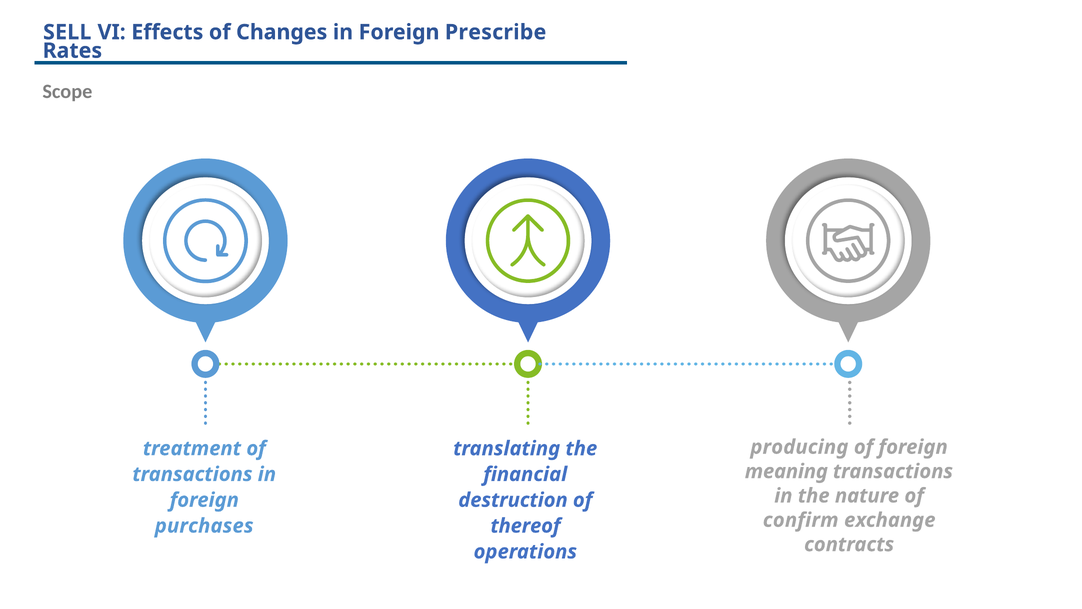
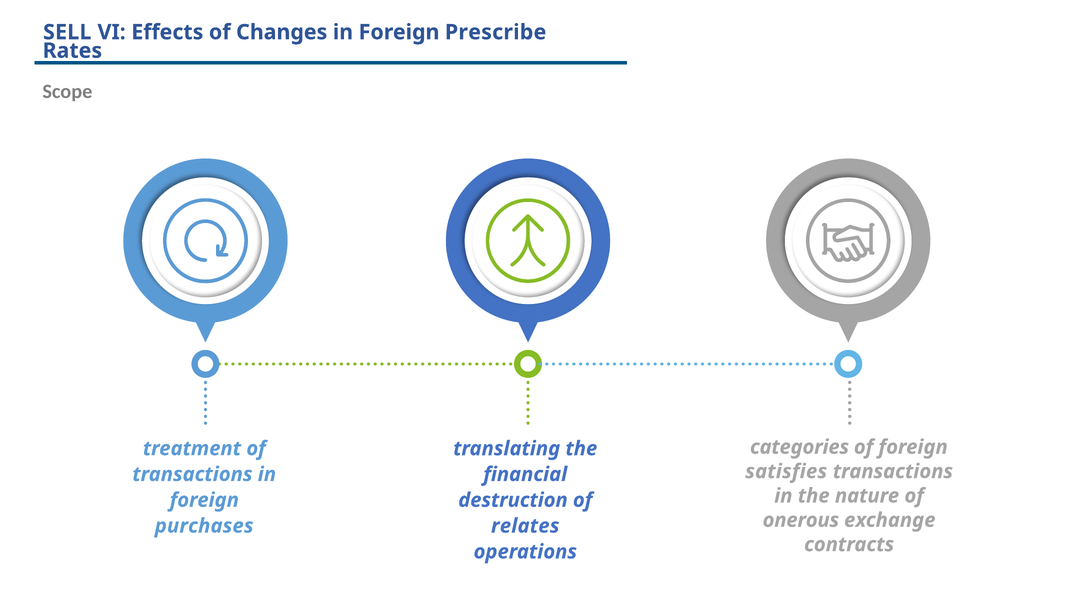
producing: producing -> categories
meaning: meaning -> satisfies
confirm: confirm -> onerous
thereof: thereof -> relates
